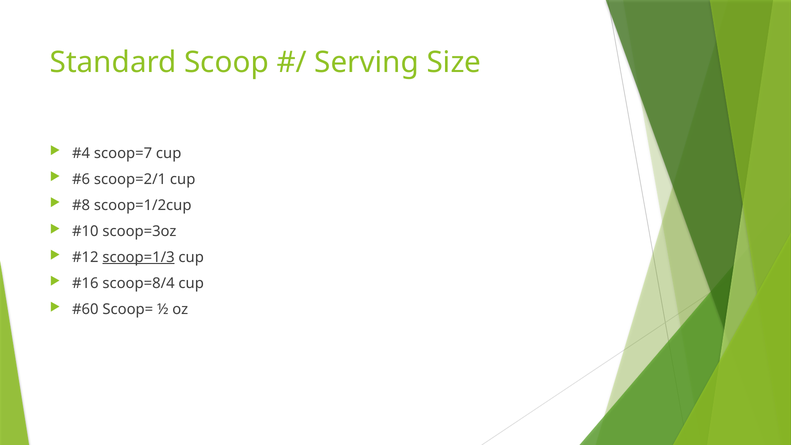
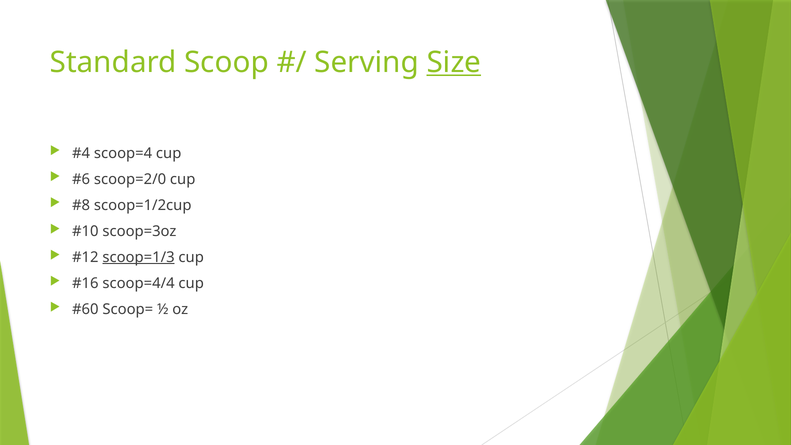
Size underline: none -> present
scoop=7: scoop=7 -> scoop=4
scoop=2/1: scoop=2/1 -> scoop=2/0
scoop=8/4: scoop=8/4 -> scoop=4/4
